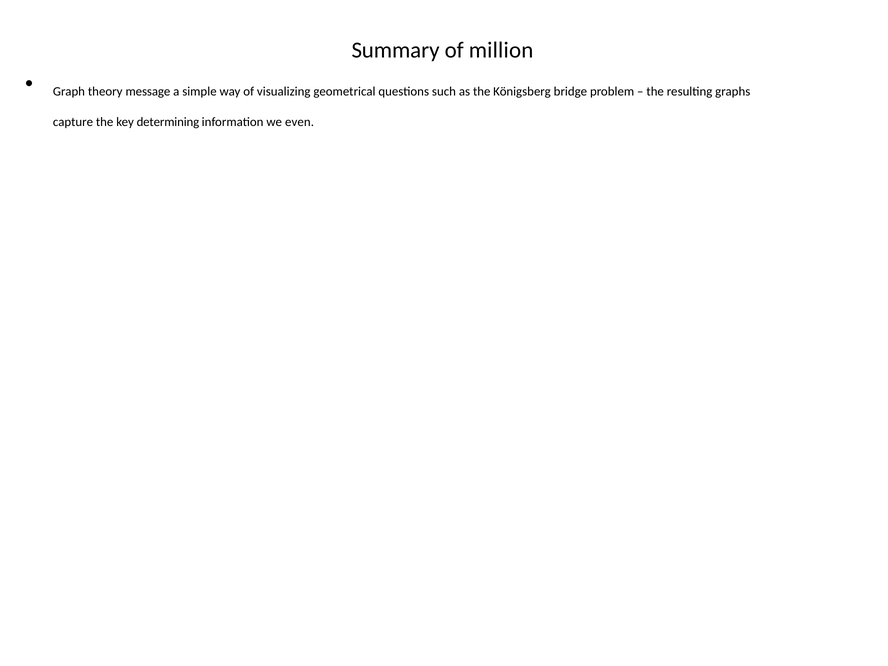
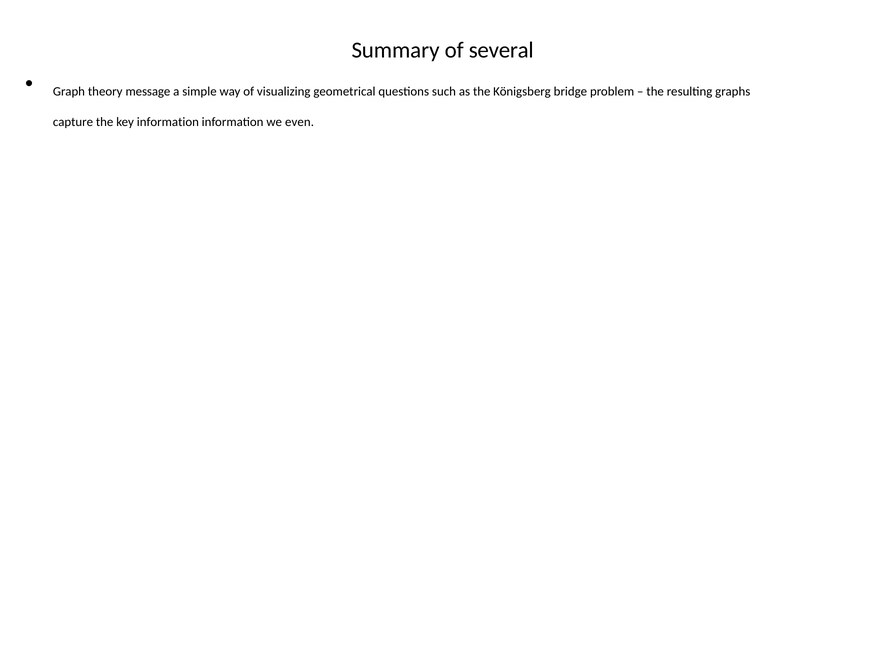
million: million -> several
key determining: determining -> information
